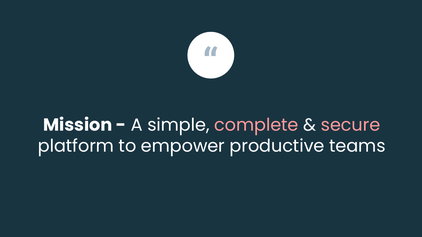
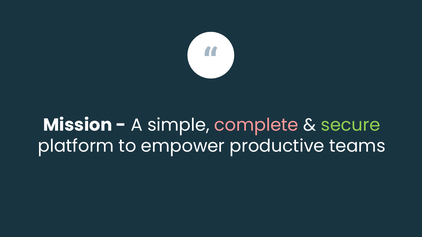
secure colour: pink -> light green
